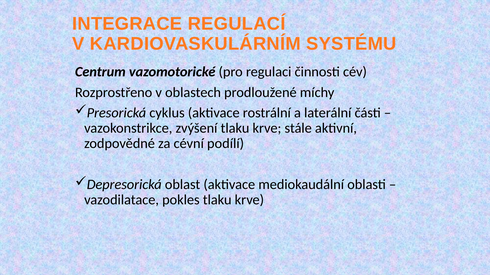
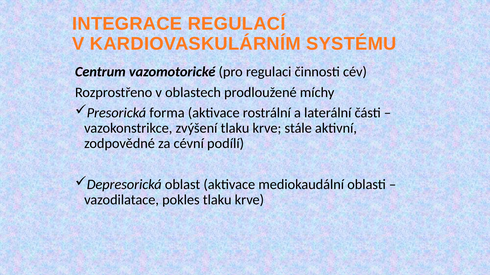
cyklus: cyklus -> forma
